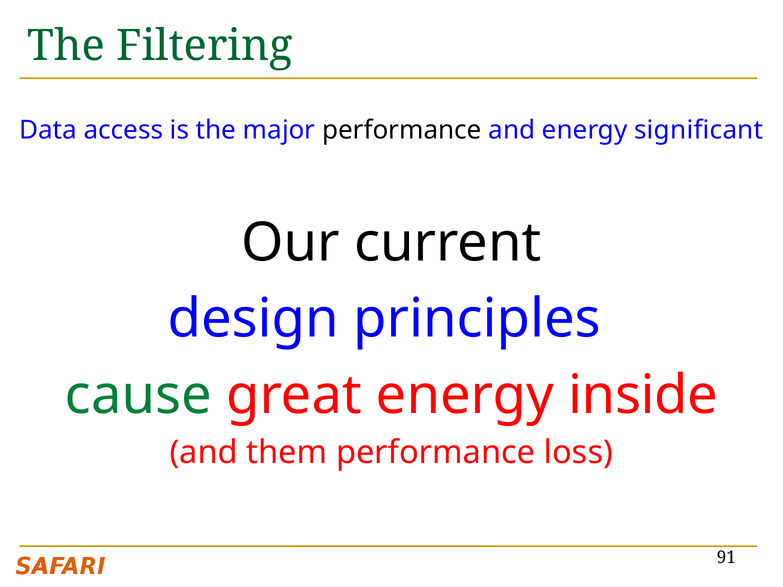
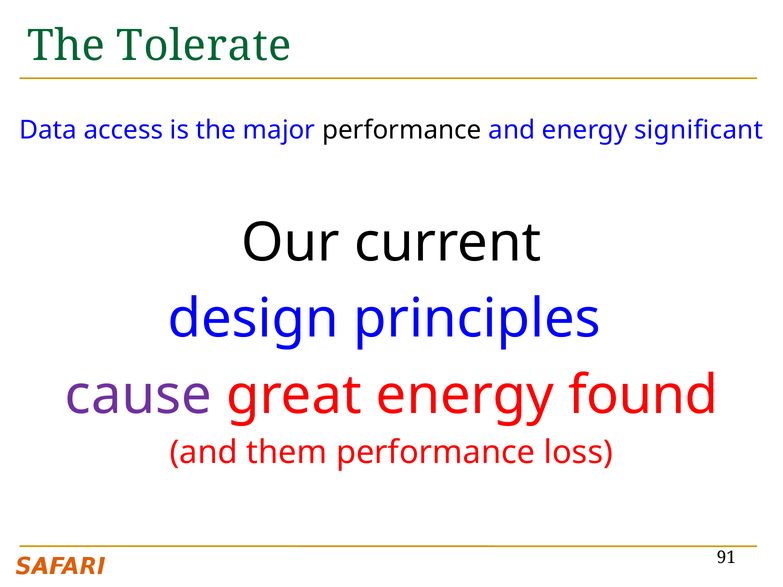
Filtering: Filtering -> Tolerate
cause colour: green -> purple
inside: inside -> found
